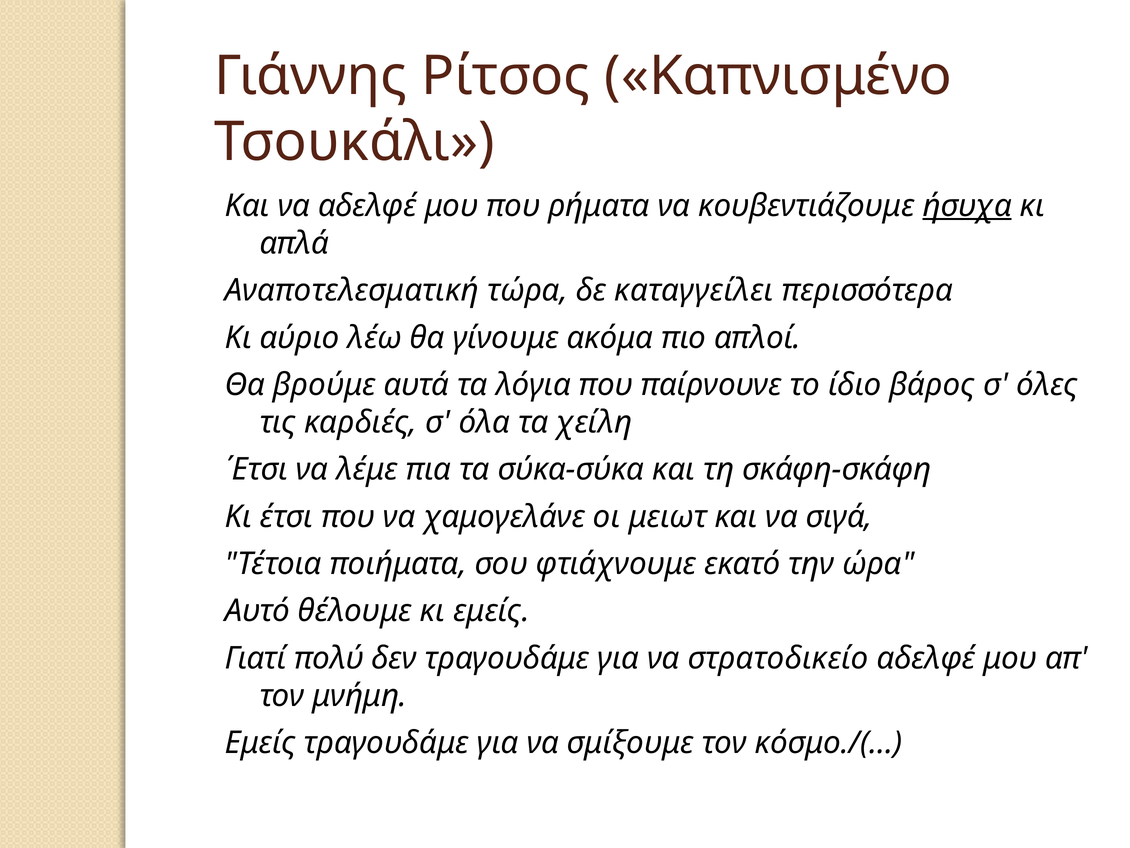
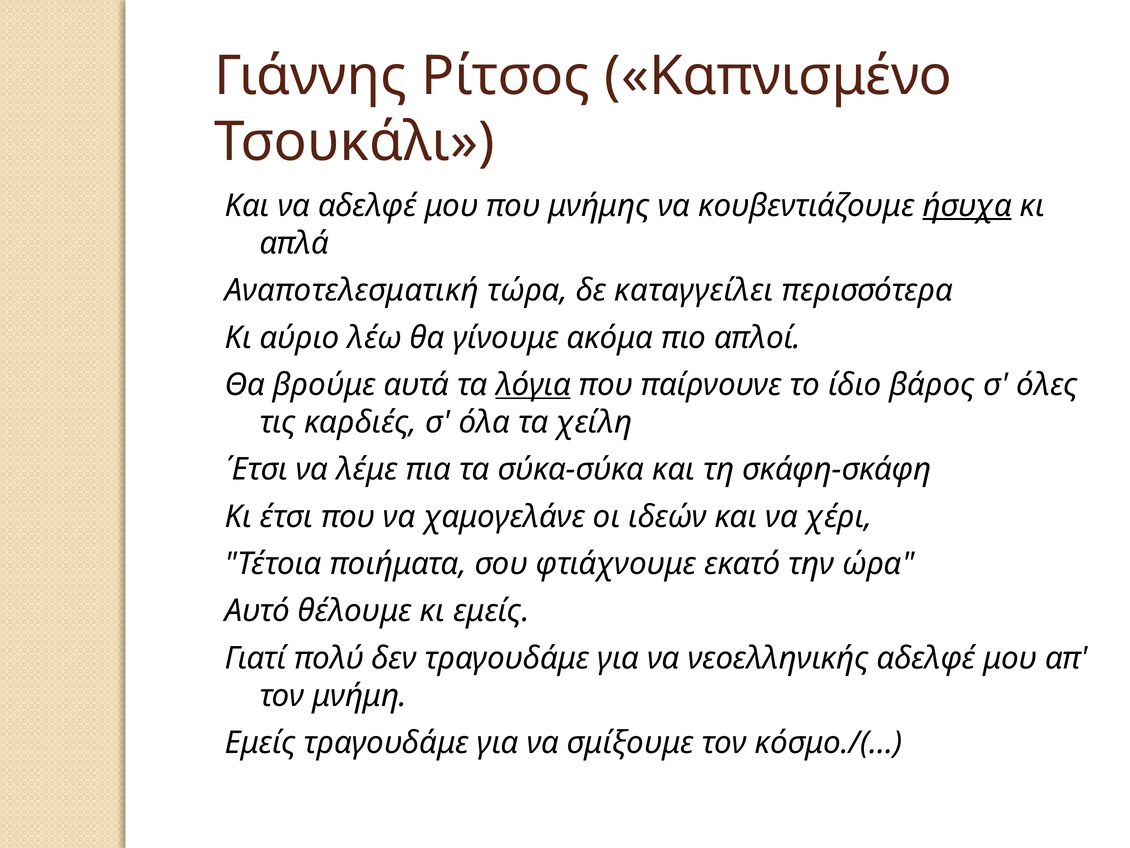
ρήματα: ρήματα -> μνήμης
λόγια underline: none -> present
μειωτ: μειωτ -> ιδεών
σιγά: σιγά -> χέρι
στρατοδικείο: στρατοδικείο -> νεοελληνικής
